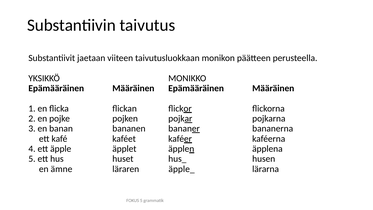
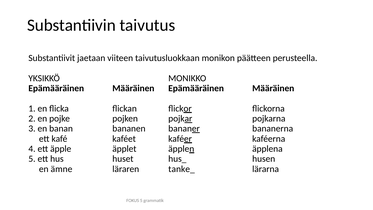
äpple_: äpple_ -> tanke_
